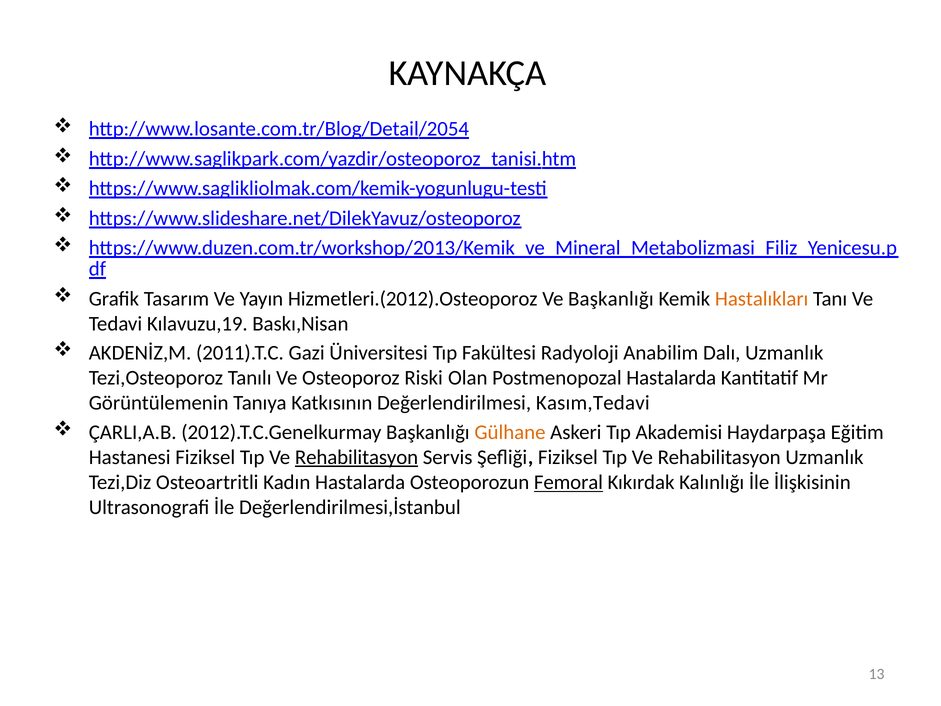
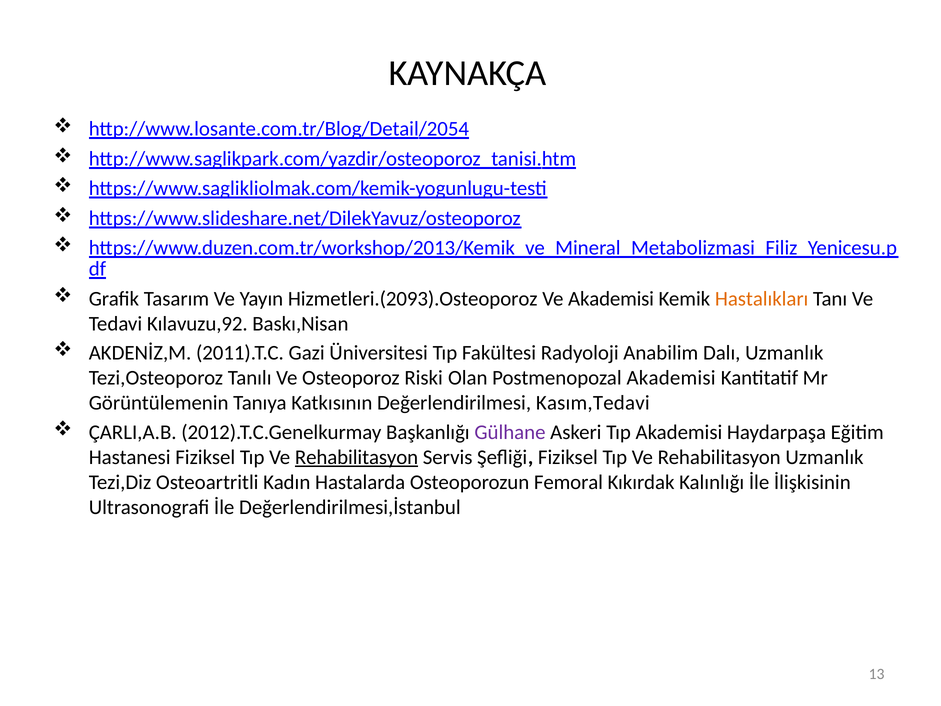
Hizmetleri.(2012).Osteoporoz: Hizmetleri.(2012).Osteoporoz -> Hizmetleri.(2093).Osteoporoz
Ve Başkanlığı: Başkanlığı -> Akademisi
Kılavuzu,19: Kılavuzu,19 -> Kılavuzu,92
Postmenopozal Hastalarda: Hastalarda -> Akademisi
Gülhane colour: orange -> purple
Femoral underline: present -> none
